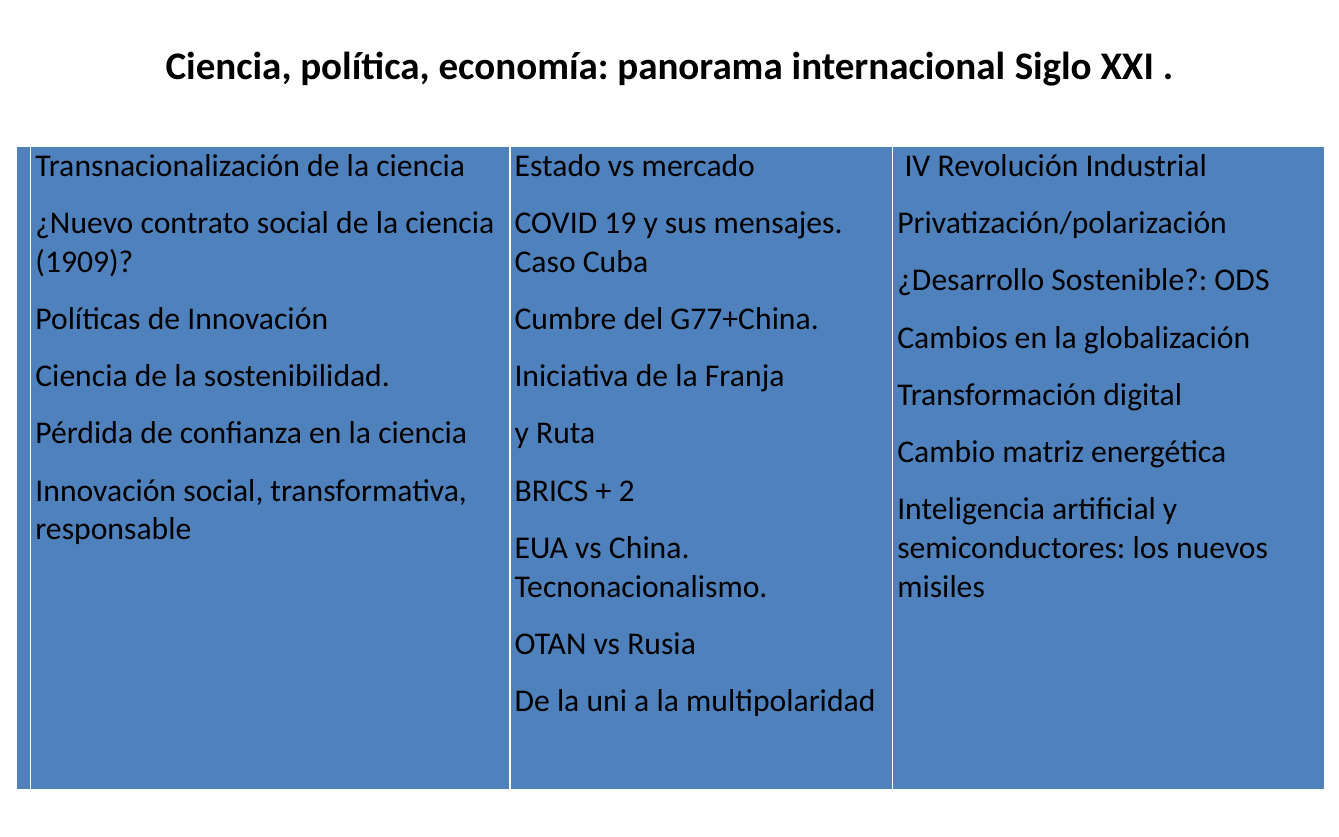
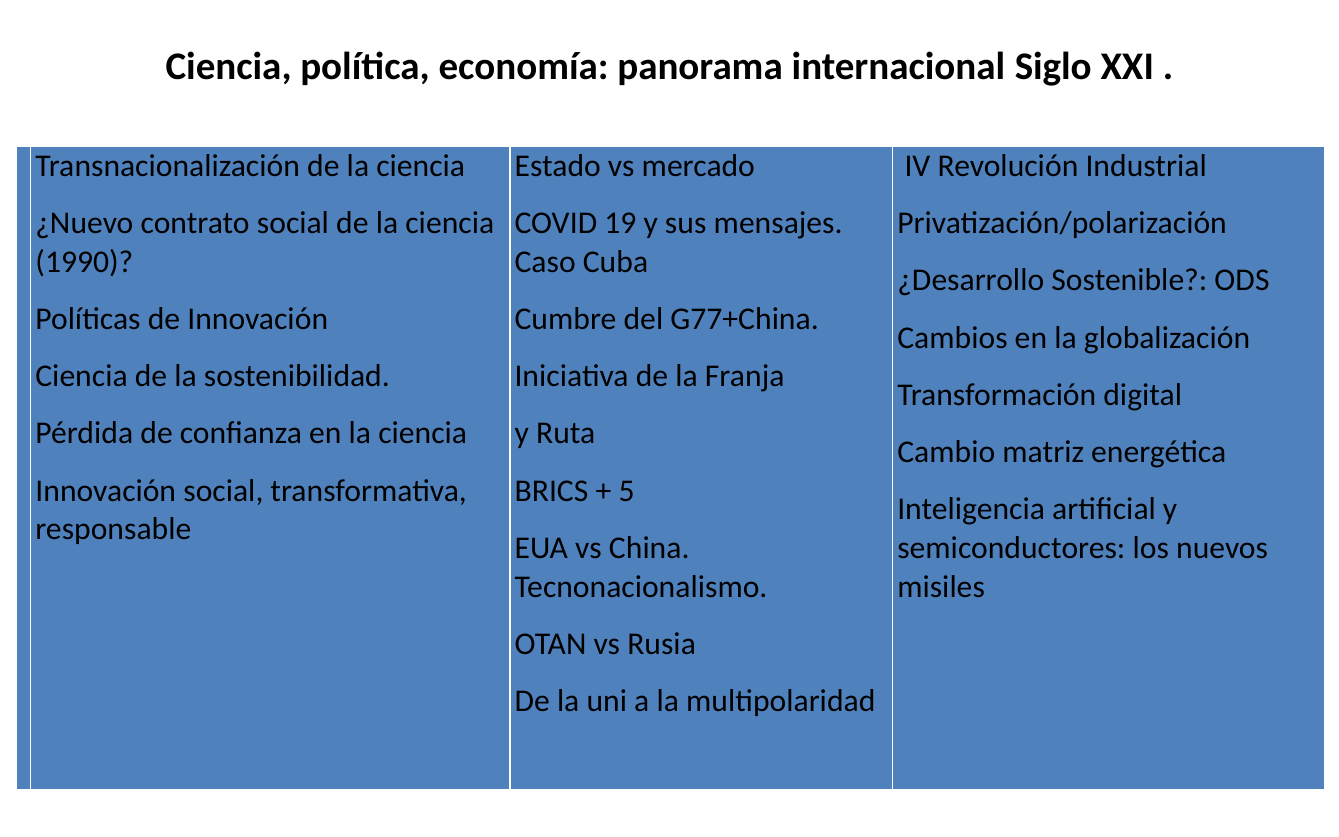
1909: 1909 -> 1990
2: 2 -> 5
